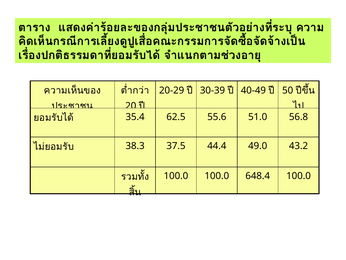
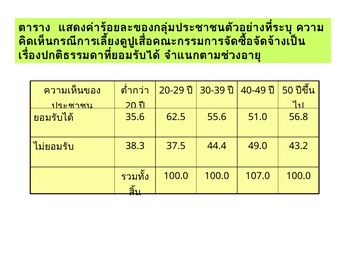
35.4: 35.4 -> 35.6
648.4: 648.4 -> 107.0
